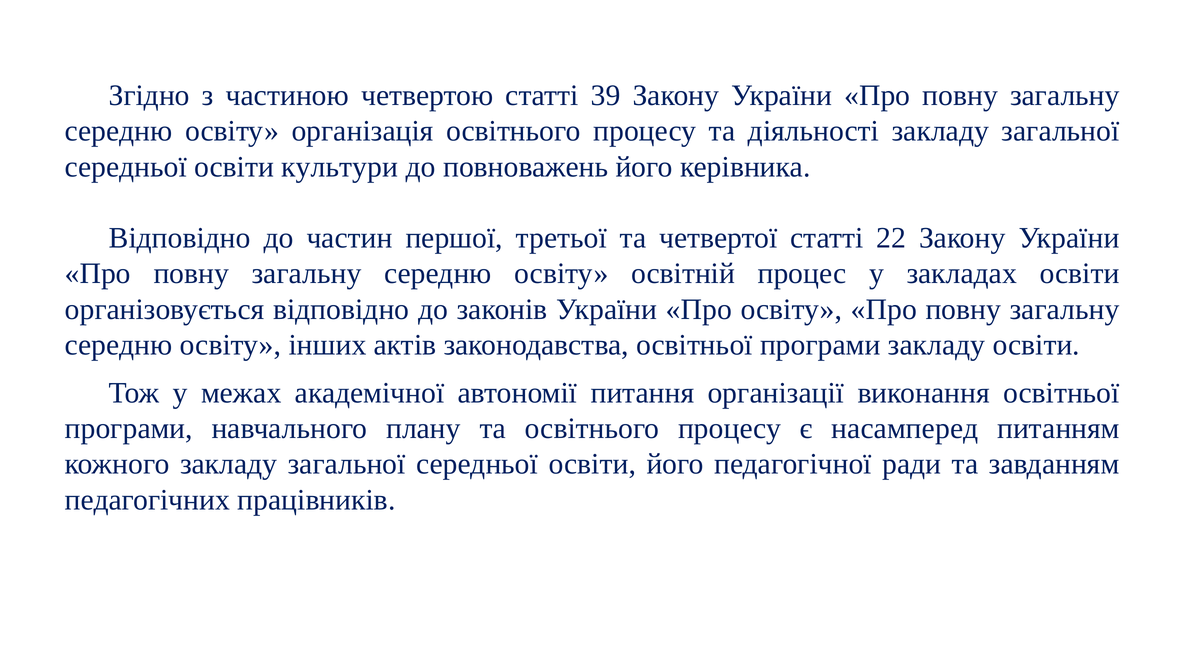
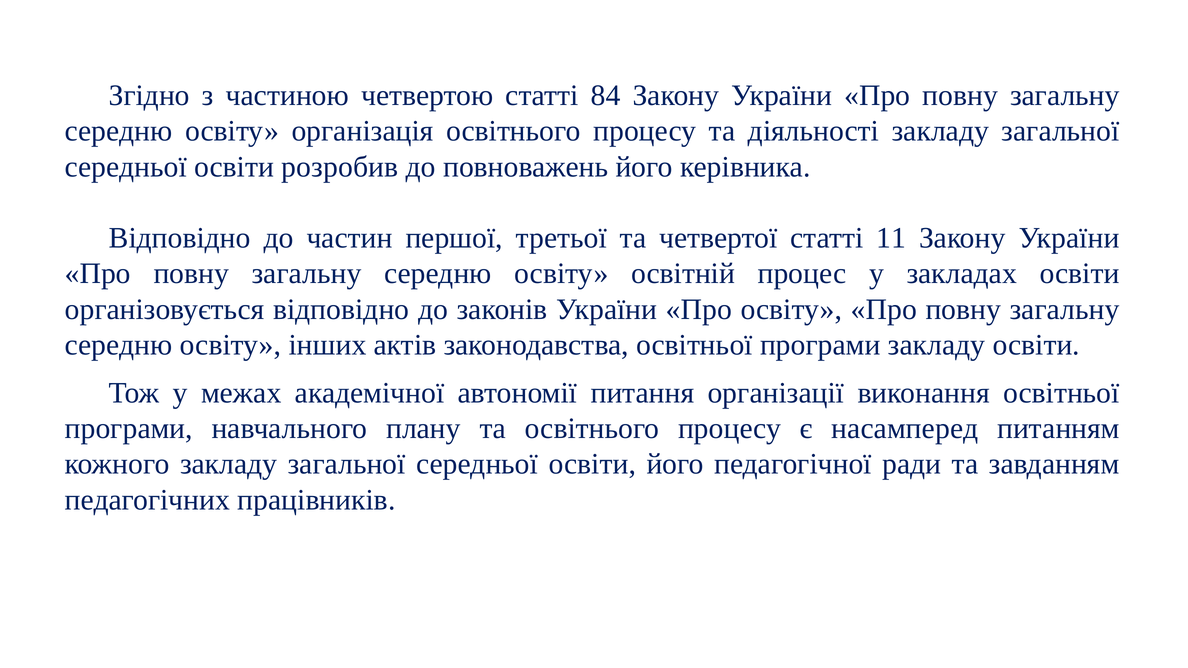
39: 39 -> 84
культури: культури -> розробив
22: 22 -> 11
